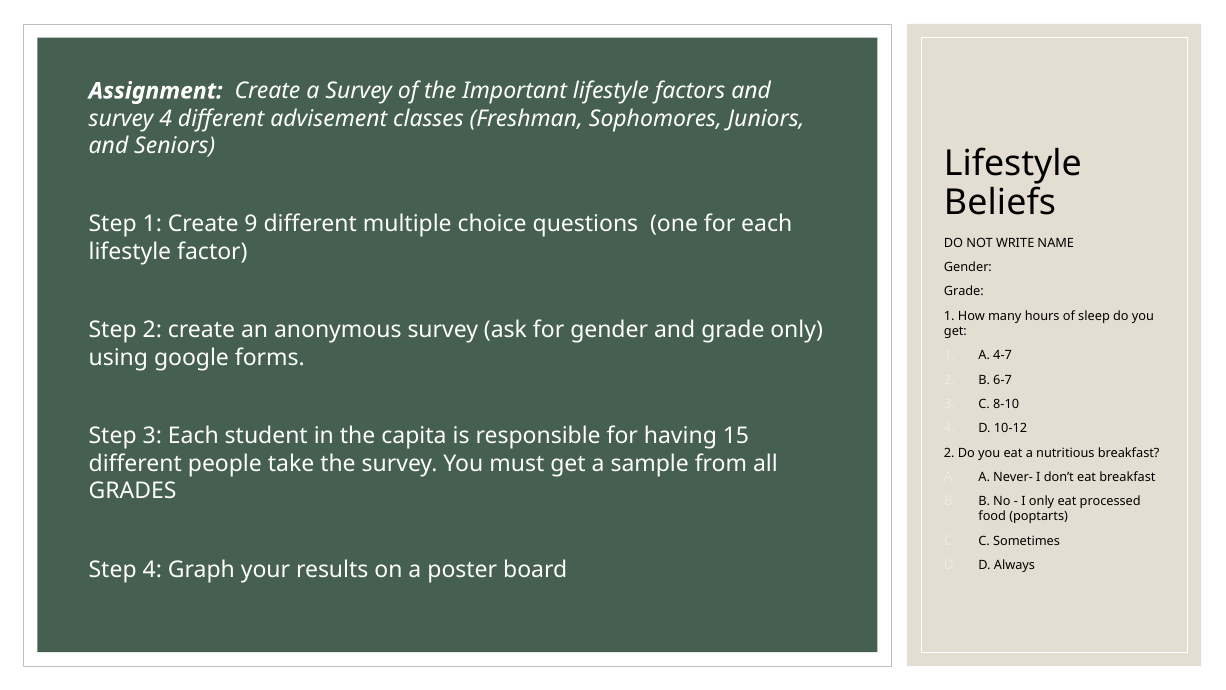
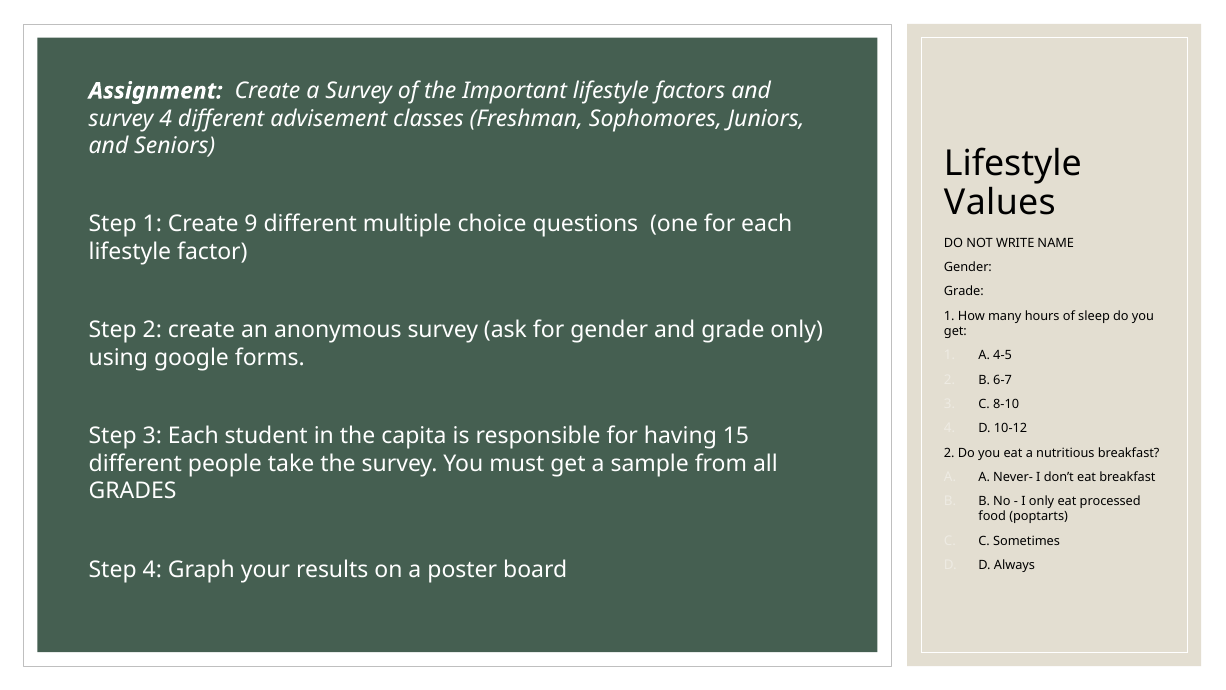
Beliefs: Beliefs -> Values
4-7: 4-7 -> 4-5
